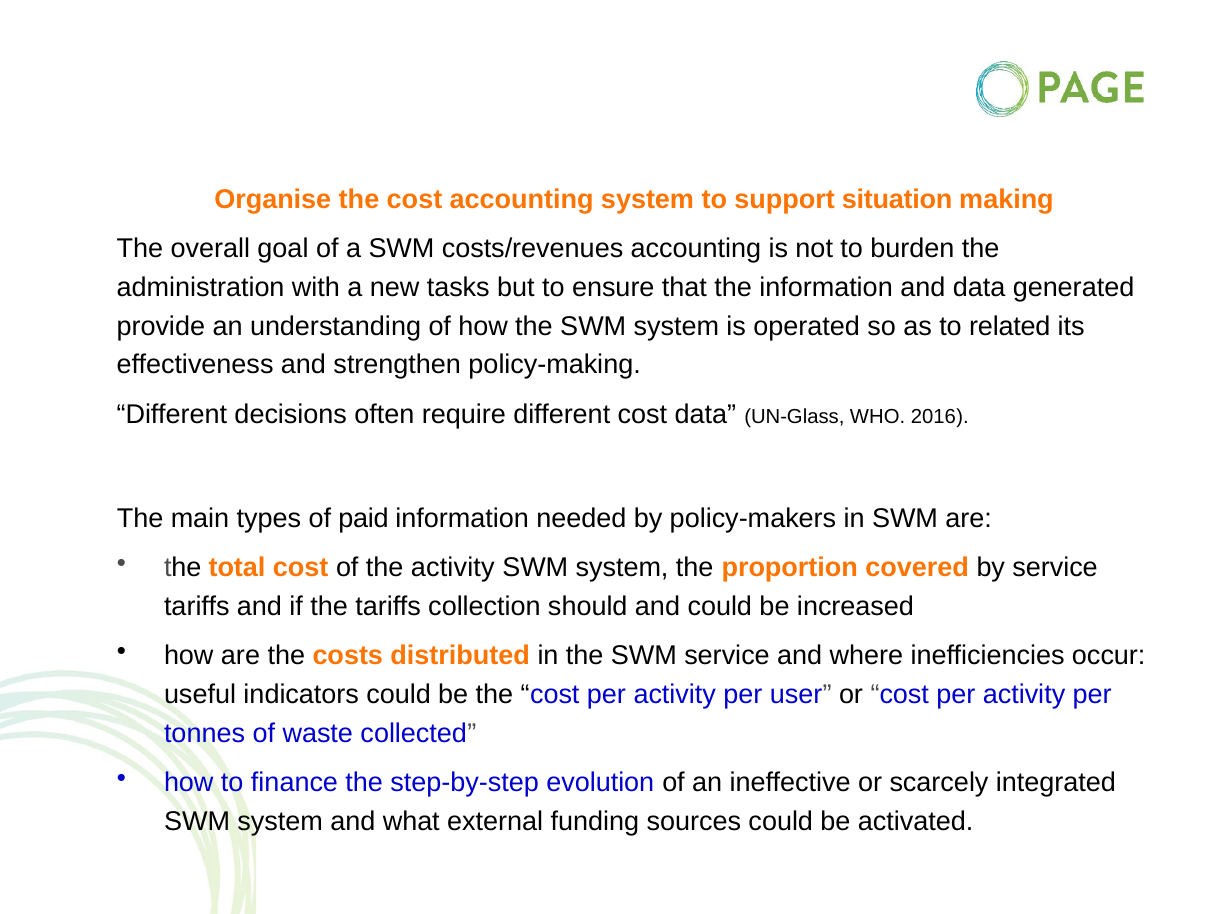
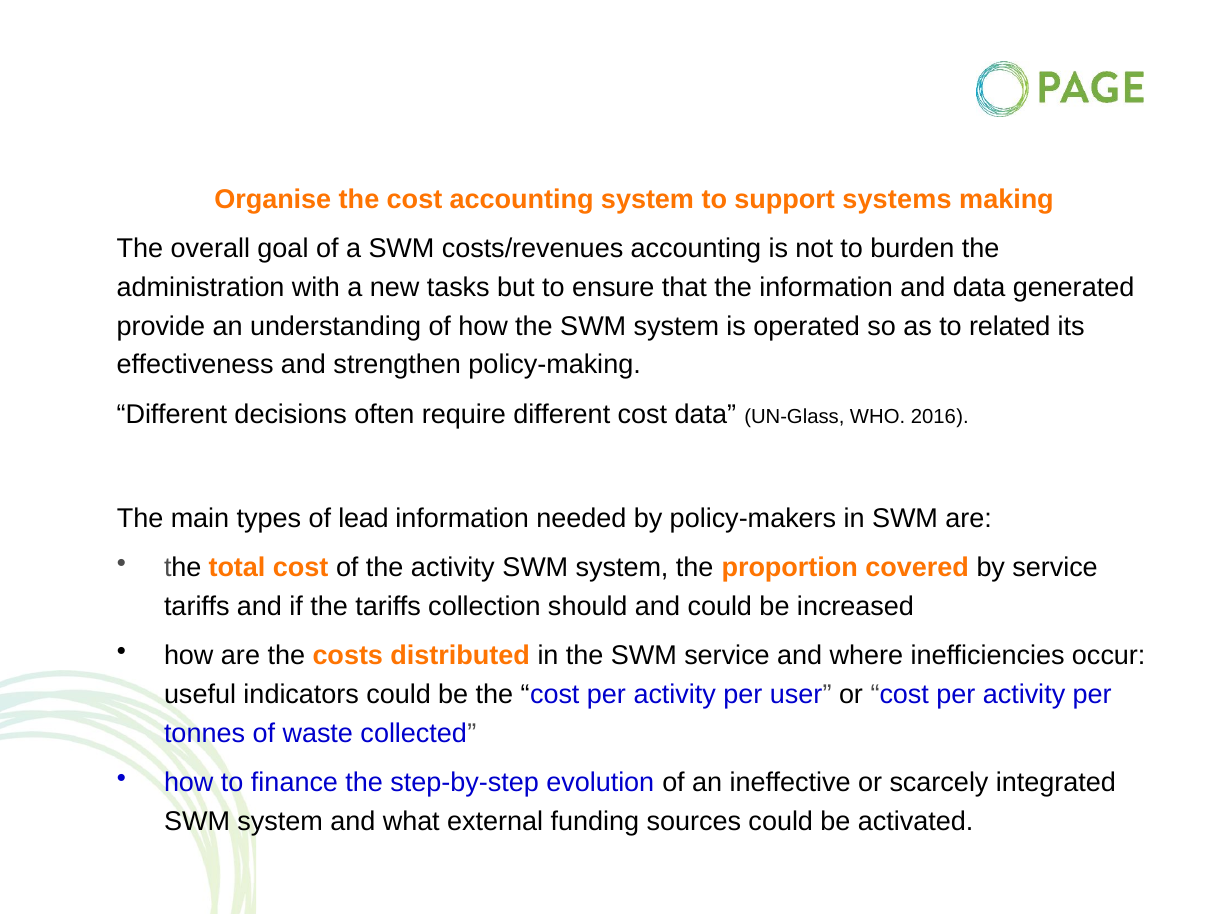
situation: situation -> systems
paid: paid -> lead
